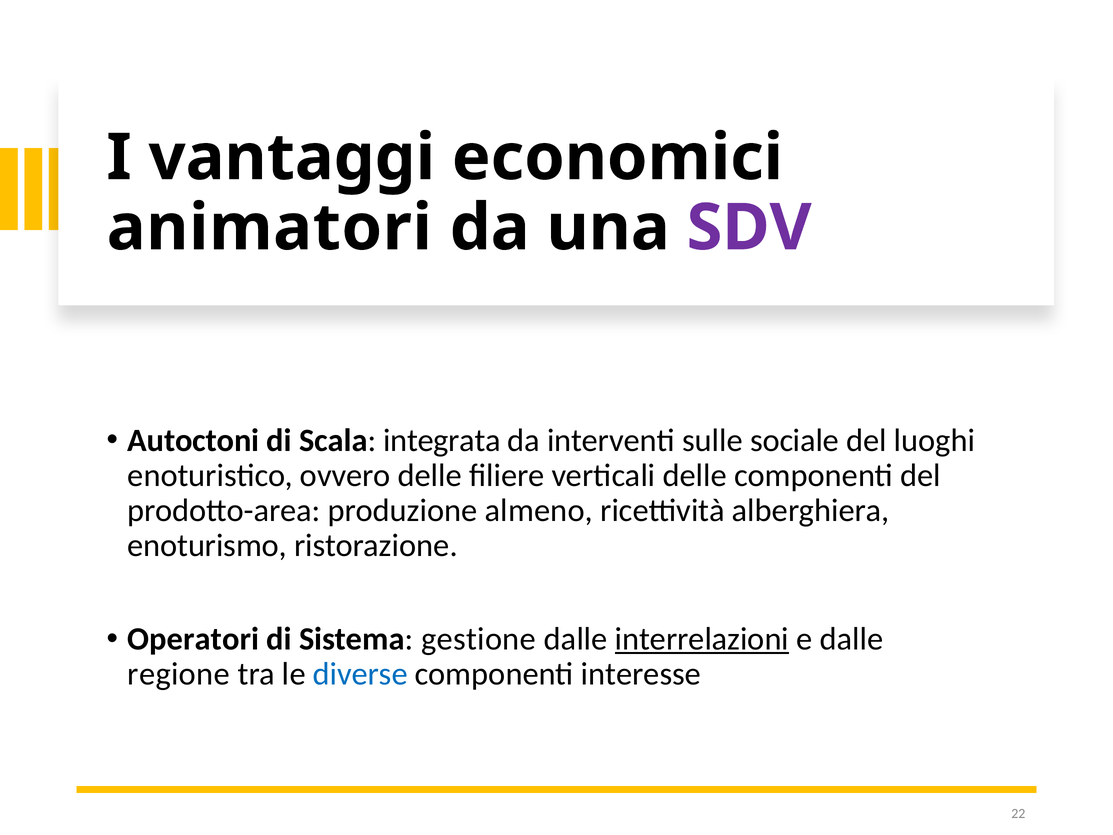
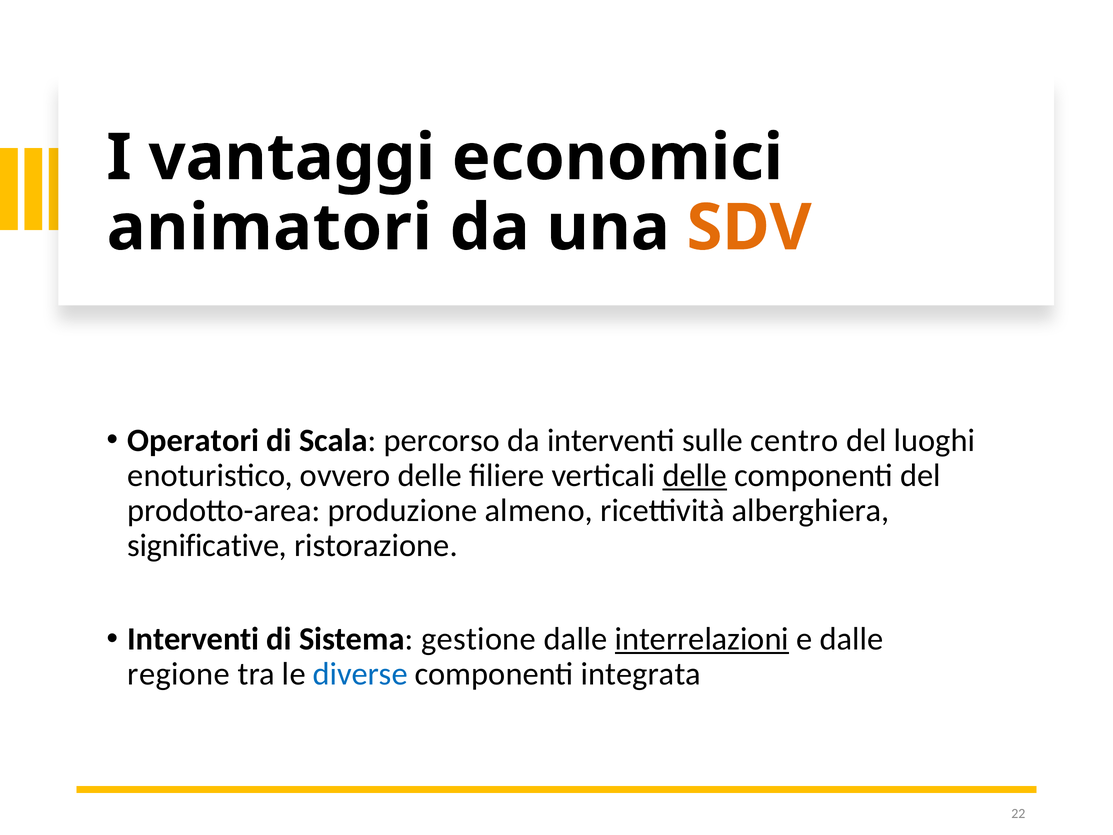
SDV colour: purple -> orange
Autoctoni: Autoctoni -> Operatori
integrata: integrata -> percorso
sociale: sociale -> centro
delle at (695, 475) underline: none -> present
enoturismo: enoturismo -> significative
Operatori at (193, 639): Operatori -> Interventi
interesse: interesse -> integrata
